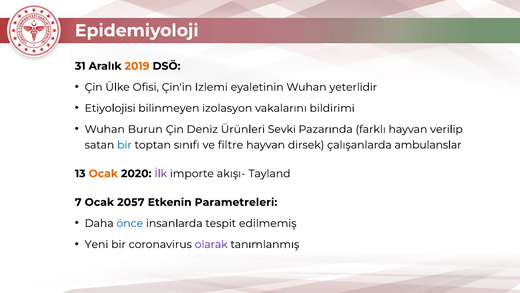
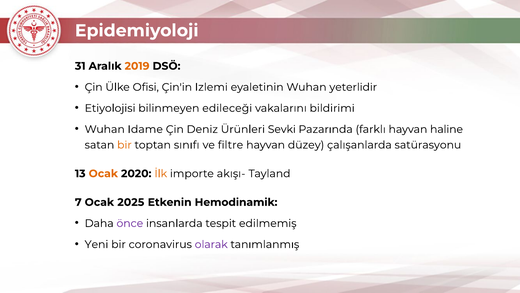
izolasyon: izolasyon -> edileceği
Burun: Burun -> Idame
verilip: verilip -> haline
bir at (124, 145) colour: blue -> orange
dirsek: dirsek -> düzey
ambulanslar: ambulanslar -> satürasyonu
İlk colour: purple -> orange
2057: 2057 -> 2025
Parametreleri: Parametreleri -> Hemodinamik
önce colour: blue -> purple
